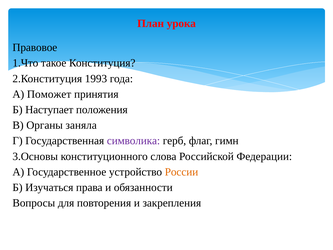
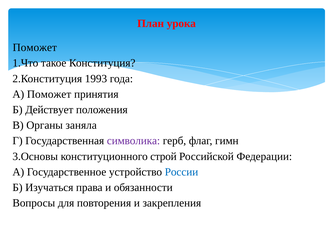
Правовое at (35, 47): Правовое -> Поможет
Наступает: Наступает -> Действует
слова: слова -> строй
России colour: orange -> blue
